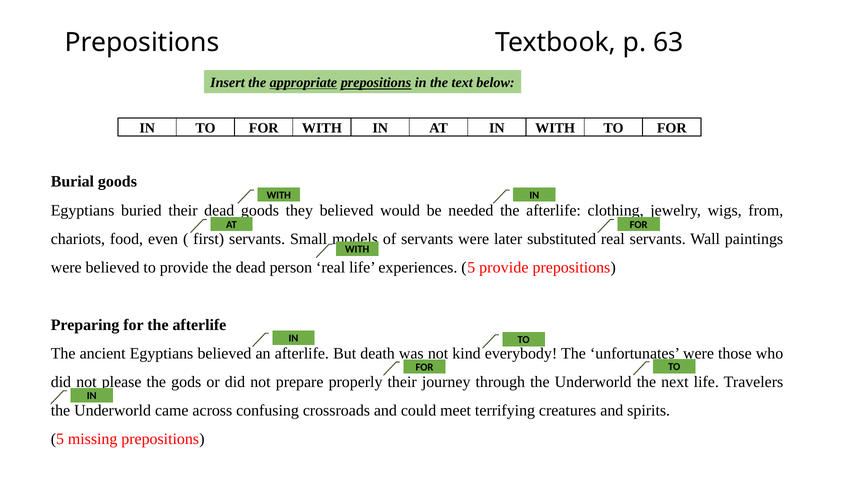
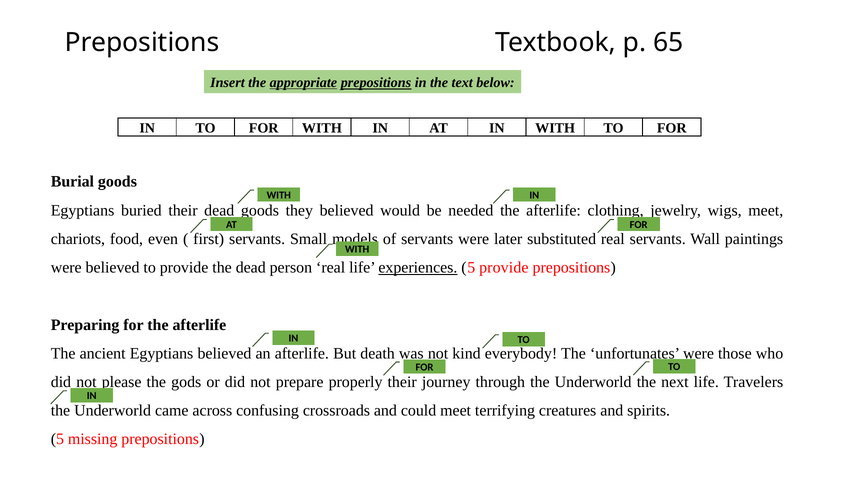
63: 63 -> 65
wigs from: from -> meet
experiences underline: none -> present
